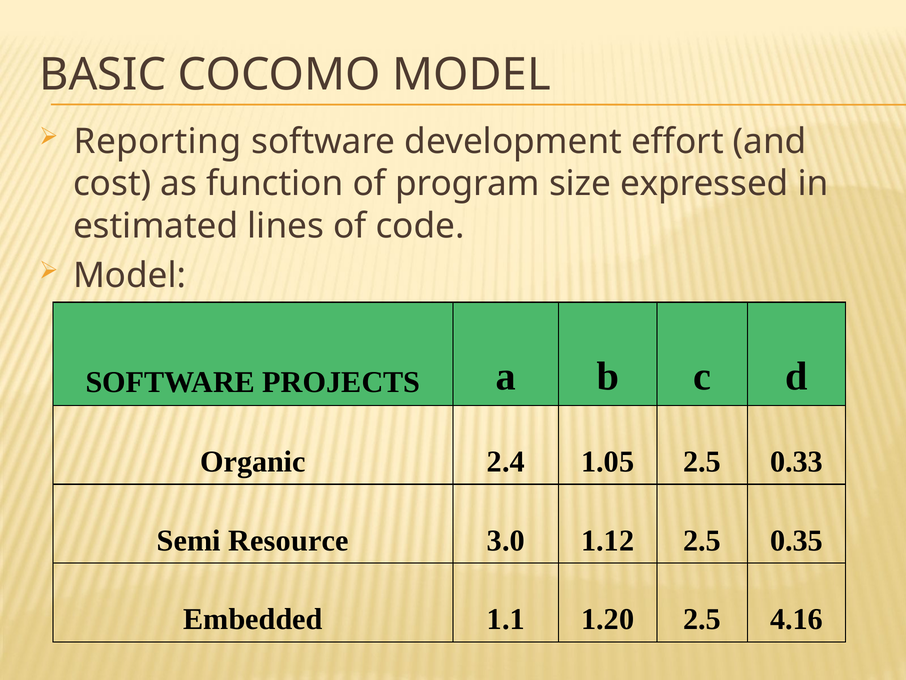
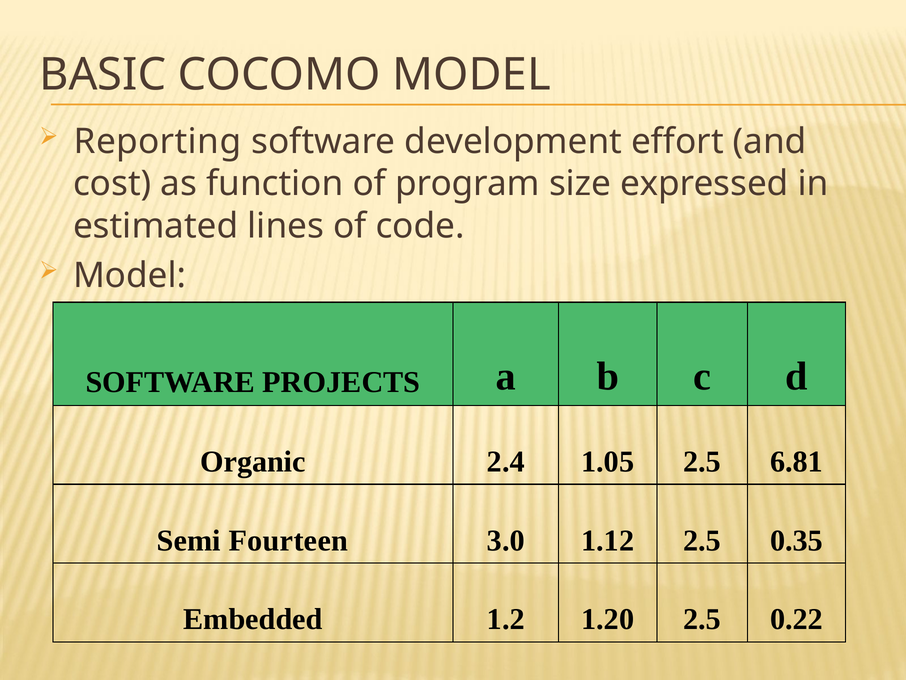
0.33: 0.33 -> 6.81
Resource: Resource -> Fourteen
1.1: 1.1 -> 1.2
4.16: 4.16 -> 0.22
